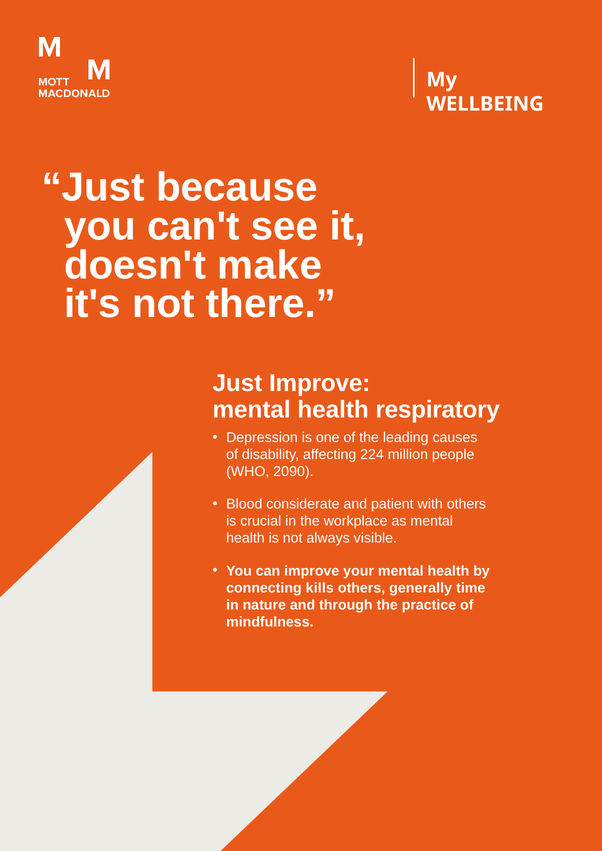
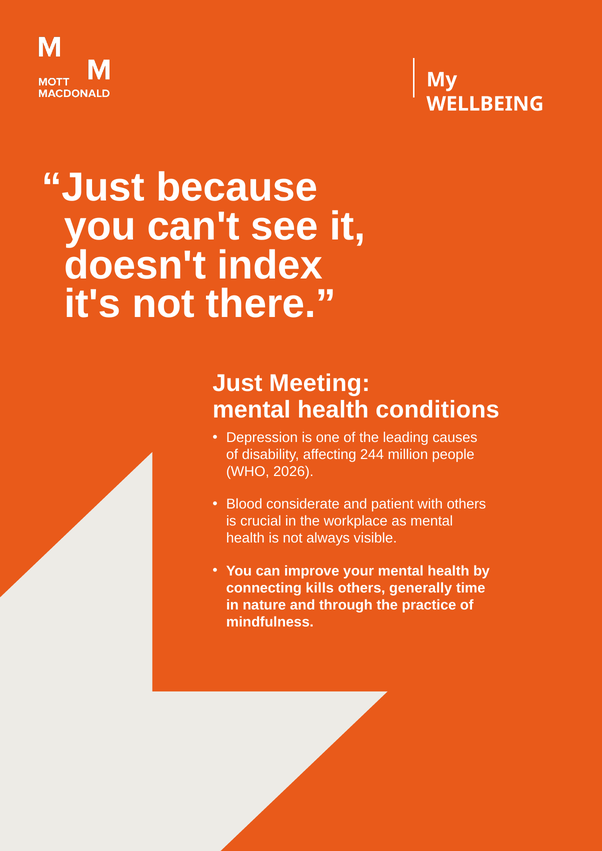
make: make -> index
Just Improve: Improve -> Meeting
respiratory: respiratory -> conditions
224: 224 -> 244
2090: 2090 -> 2026
